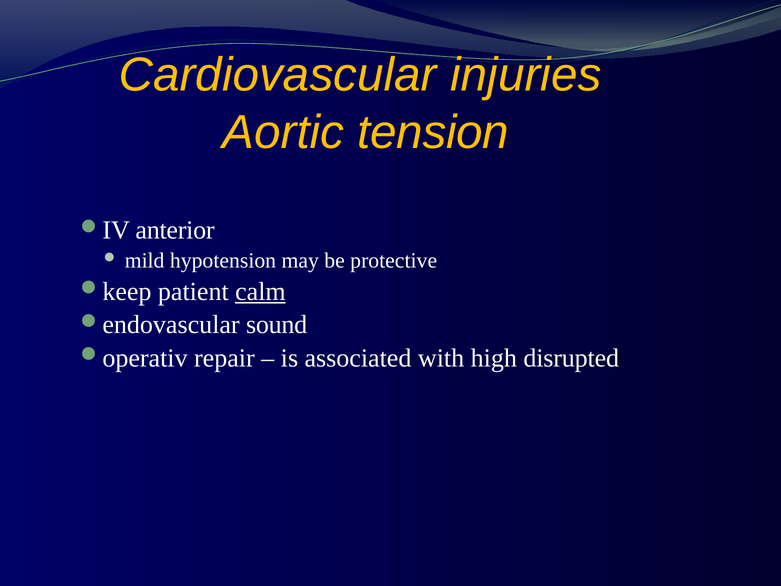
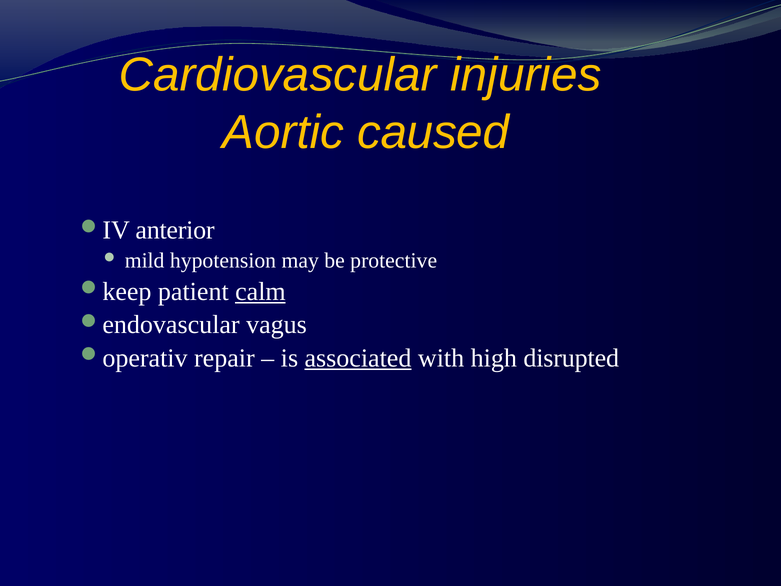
tension: tension -> caused
sound: sound -> vagus
associated underline: none -> present
